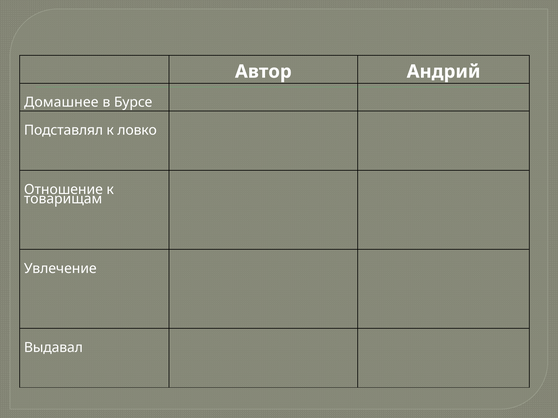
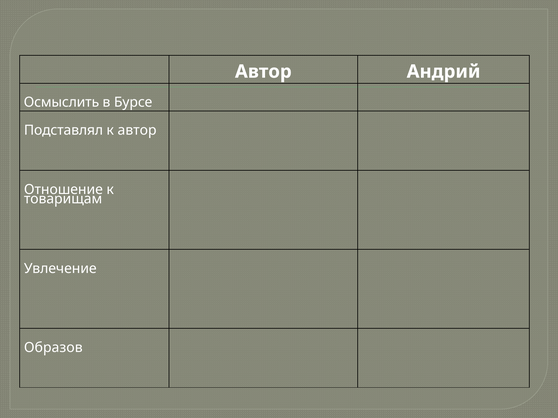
Домашнее: Домашнее -> Осмыслить
к ловко: ловко -> автор
Выдавал: Выдавал -> Образов
